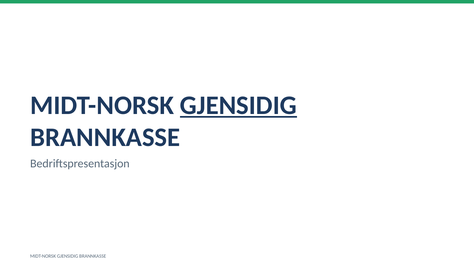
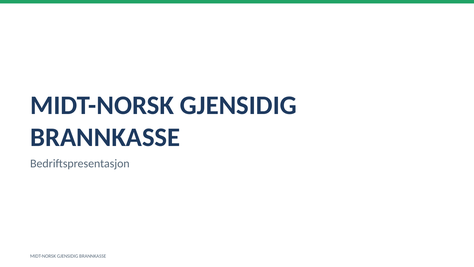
GJENSIDIG at (238, 105) underline: present -> none
